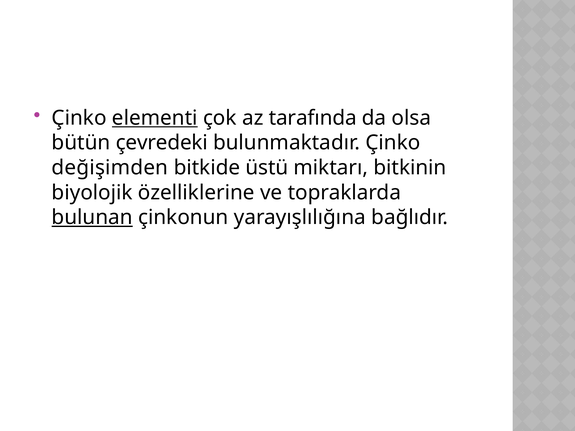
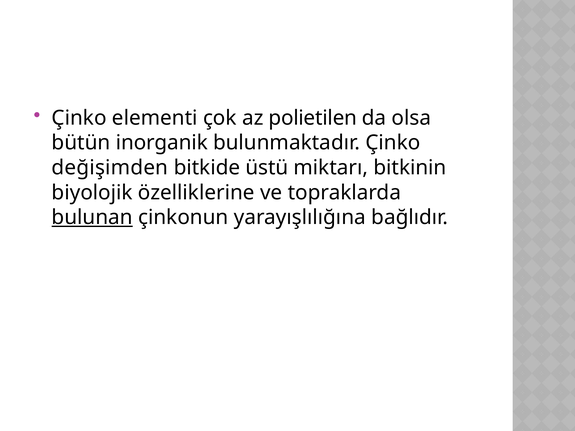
elementi underline: present -> none
tarafında: tarafında -> polietilen
çevredeki: çevredeki -> inorganik
